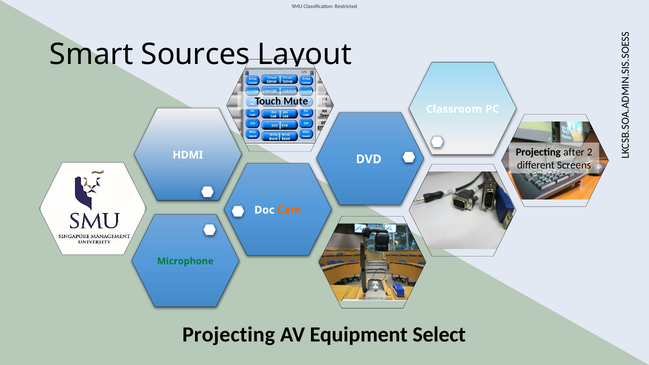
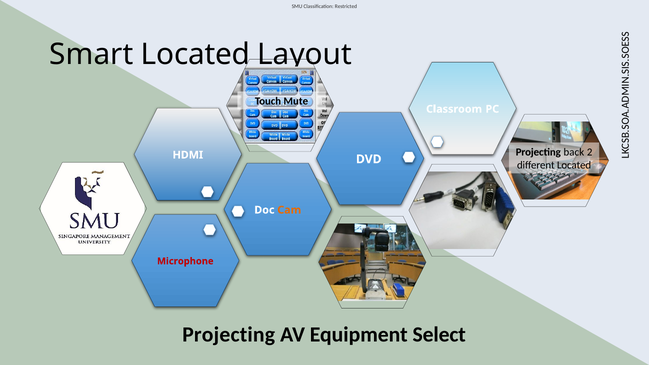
Smart Sources: Sources -> Located
after: after -> back
different Screens: Screens -> Located
Microphone colour: green -> red
